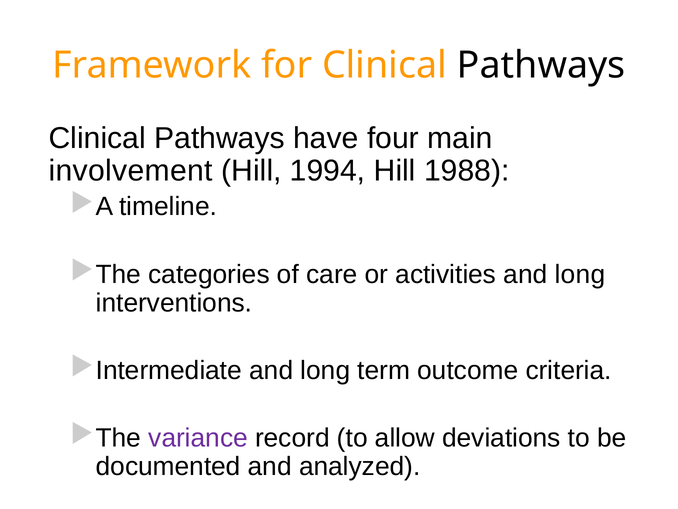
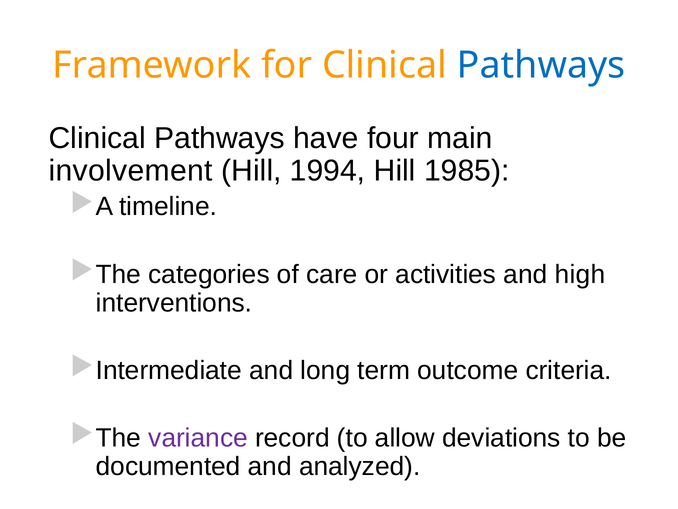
Pathways at (541, 65) colour: black -> blue
1988: 1988 -> 1985
activities and long: long -> high
